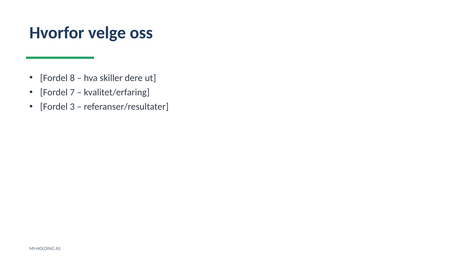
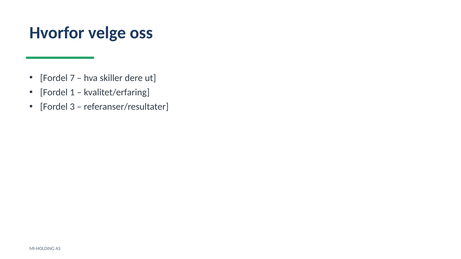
8: 8 -> 7
7: 7 -> 1
